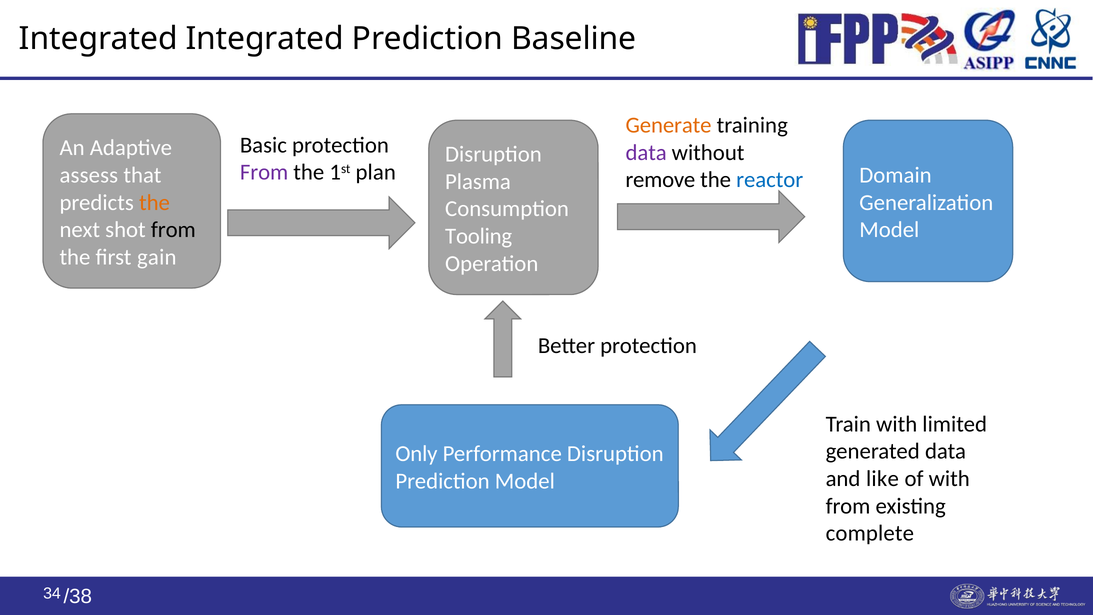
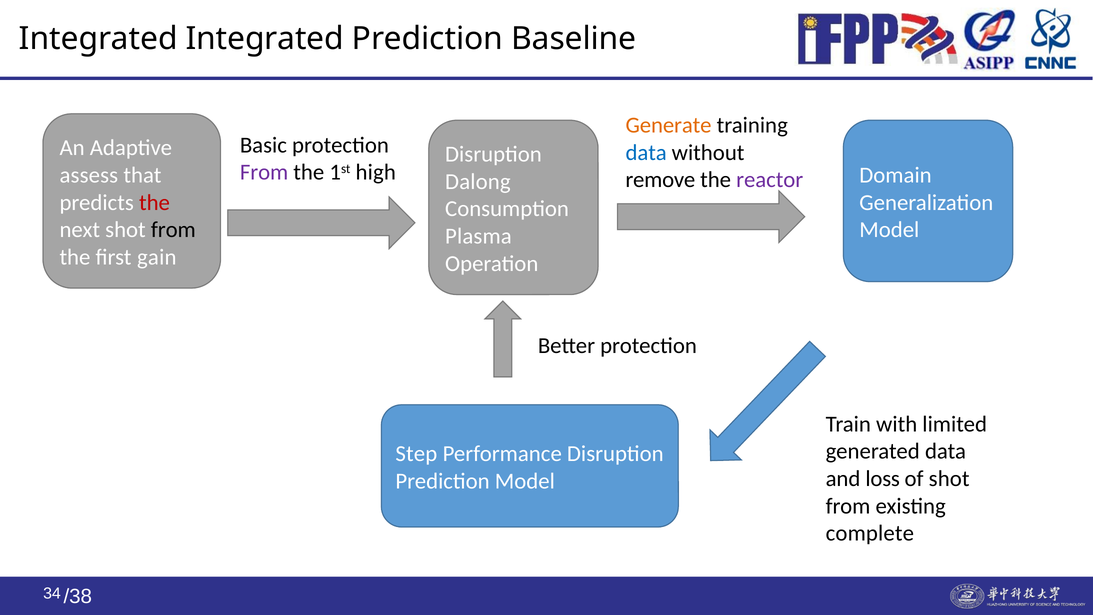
data at (646, 152) colour: purple -> blue
plan: plan -> high
reactor colour: blue -> purple
Plasma: Plasma -> Dalong
the at (154, 202) colour: orange -> red
Tooling: Tooling -> Plasma
Only: Only -> Step
like: like -> loss
of with: with -> shot
